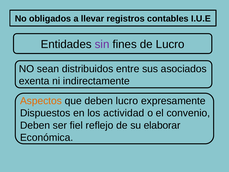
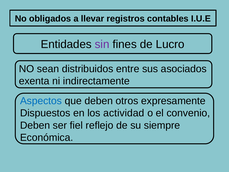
Aspectos colour: orange -> blue
deben lucro: lucro -> otros
elaborar: elaborar -> siempre
